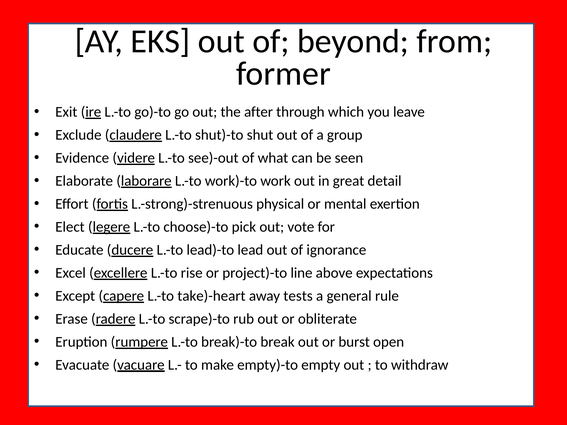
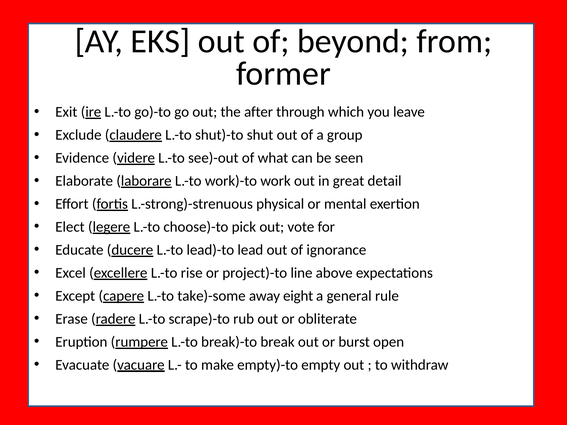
take)-heart: take)-heart -> take)-some
tests: tests -> eight
